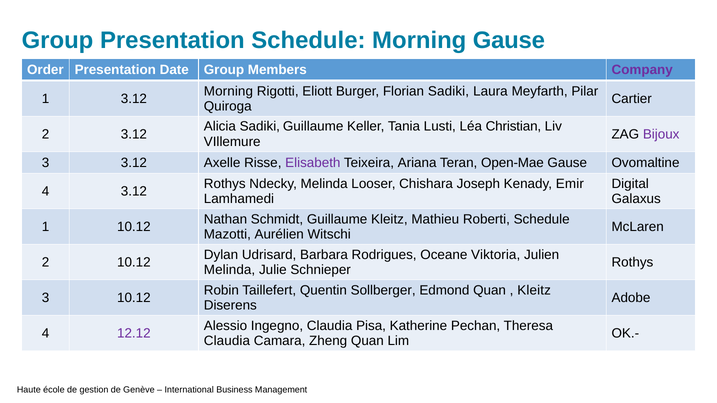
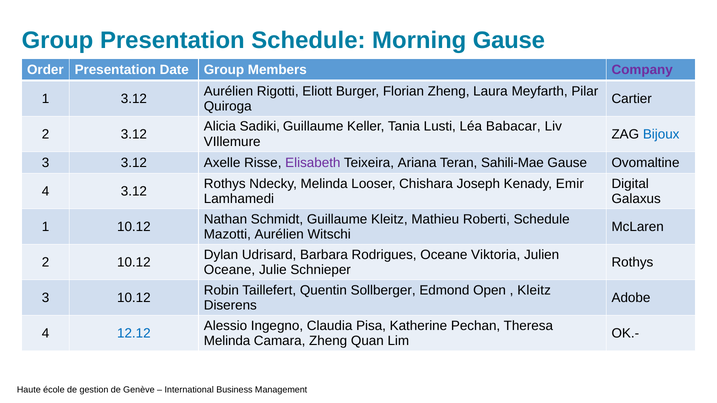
Morning at (228, 91): Morning -> Aurélien
Florian Sadiki: Sadiki -> Zheng
Christian: Christian -> Babacar
Bijoux colour: purple -> blue
Open-Mae: Open-Mae -> Sahili-Mae
Melinda at (230, 270): Melinda -> Oceane
Edmond Quan: Quan -> Open
12.12 colour: purple -> blue
Claudia at (227, 341): Claudia -> Melinda
